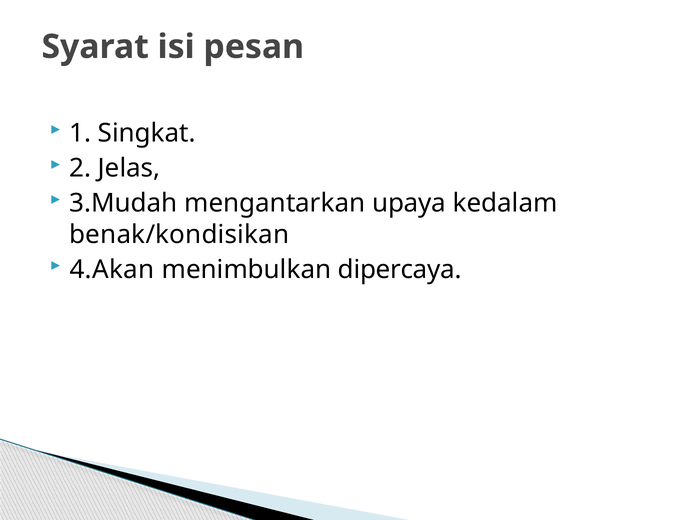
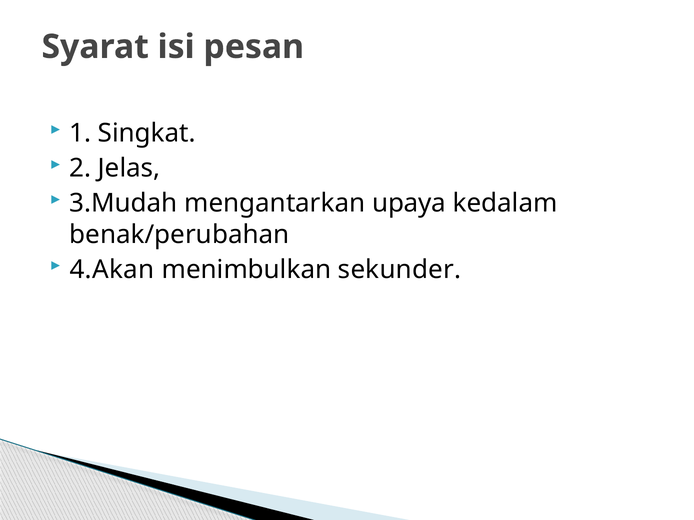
benak/kondisikan: benak/kondisikan -> benak/perubahan
dipercaya: dipercaya -> sekunder
